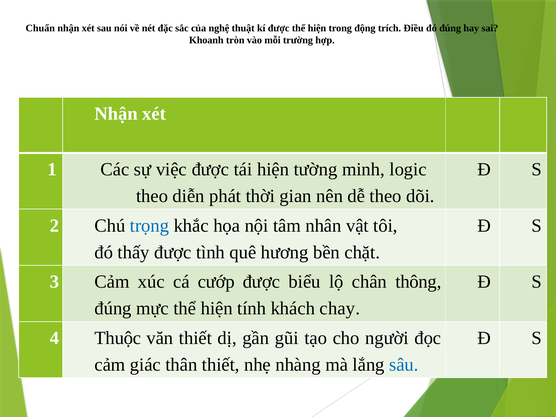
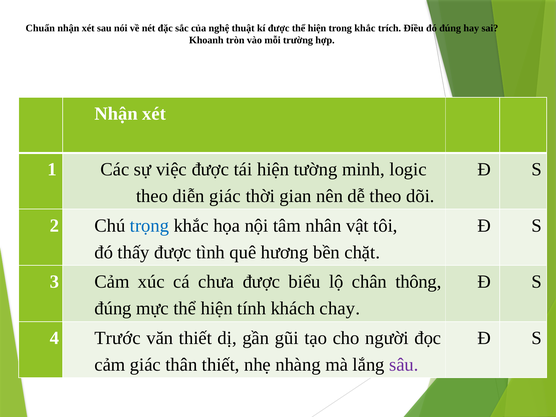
trong động: động -> khắc
diễn phát: phát -> giác
cướp: cướp -> chưa
Thuộc: Thuộc -> Trước
sâu colour: blue -> purple
